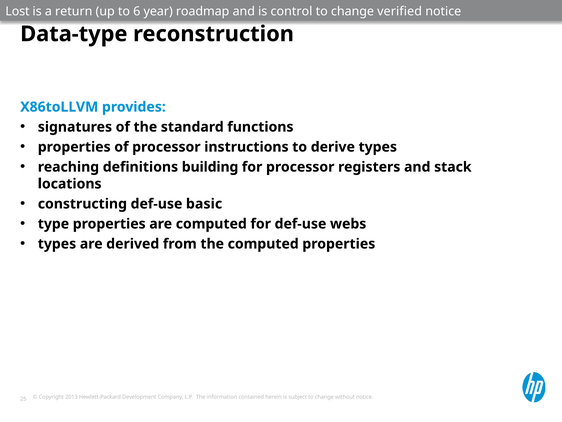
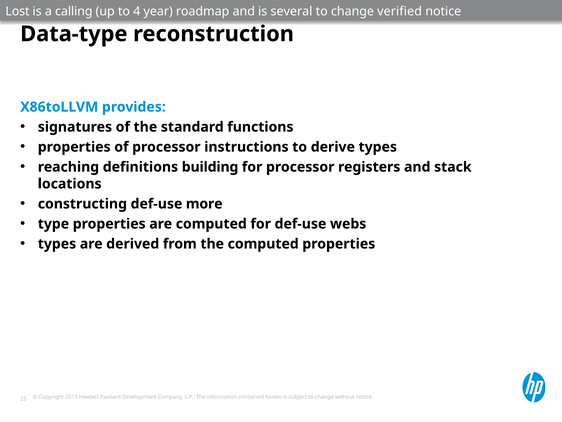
return: return -> calling
6: 6 -> 4
control: control -> several
basic: basic -> more
